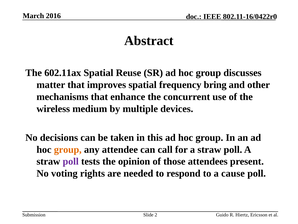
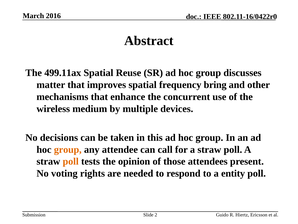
602.11ax: 602.11ax -> 499.11ax
poll at (71, 161) colour: purple -> orange
cause: cause -> entity
